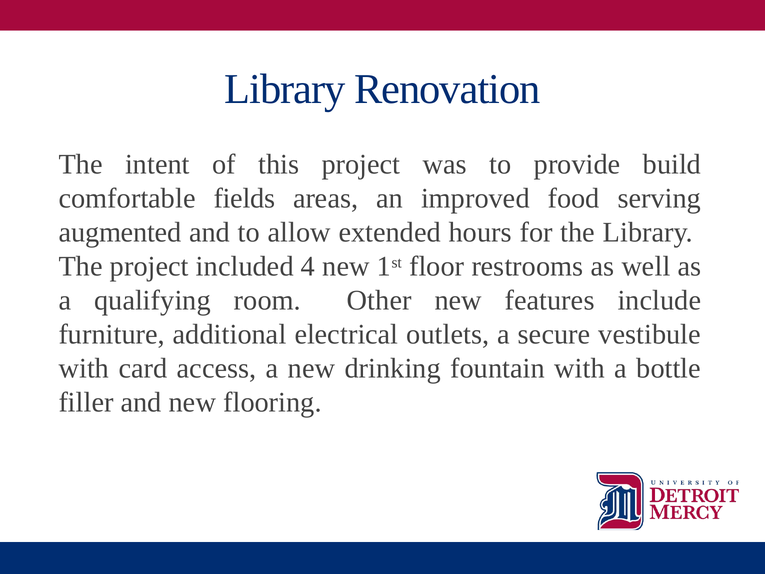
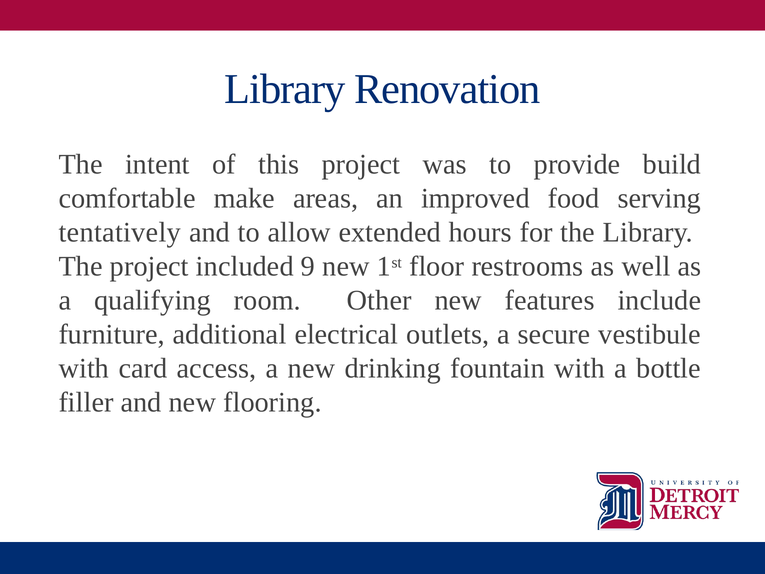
fields: fields -> make
augmented: augmented -> tentatively
4: 4 -> 9
